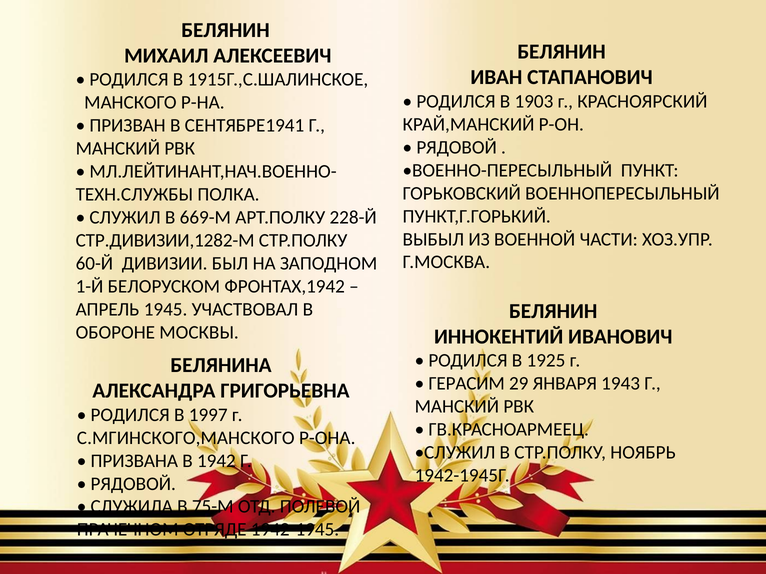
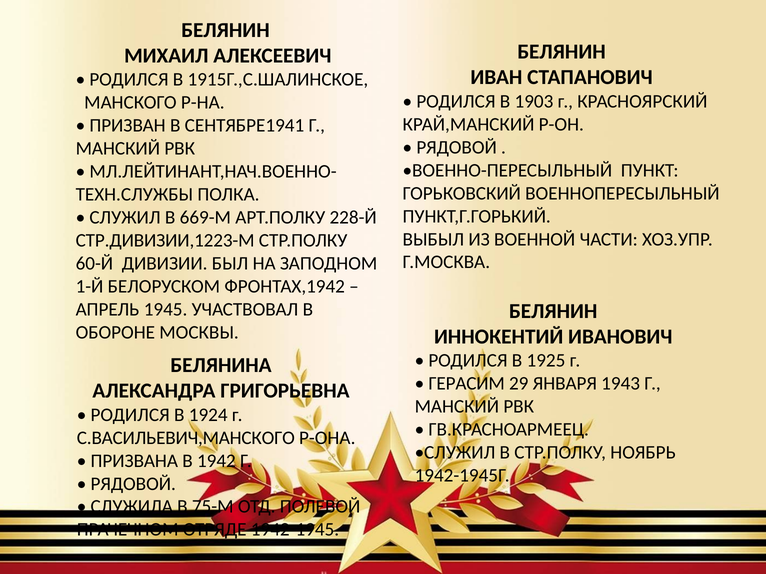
СТР.ДИВИЗИИ,1282-М: СТР.ДИВИЗИИ,1282-М -> СТР.ДИВИЗИИ,1223-М
1997: 1997 -> 1924
С.МГИНСКОГО,МАНСКОГО: С.МГИНСКОГО,МАНСКОГО -> С.ВАСИЛЬЕВИЧ,МАНСКОГО
